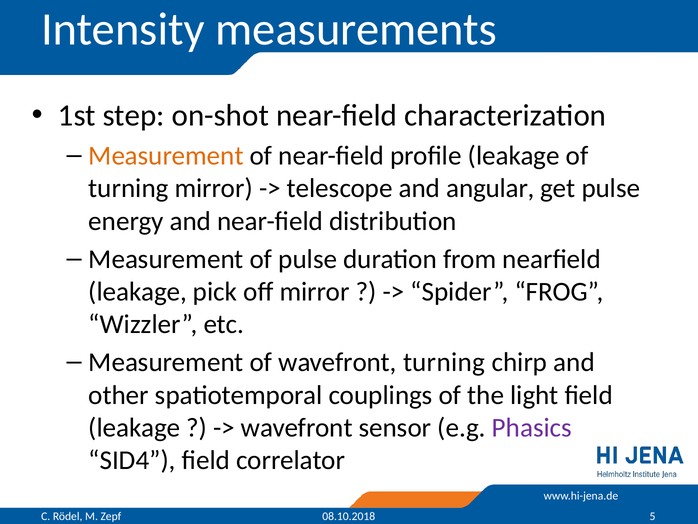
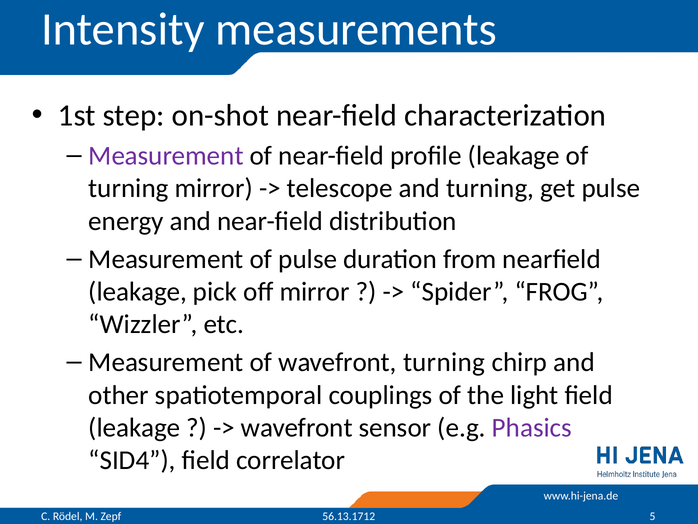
Measurement at (166, 156) colour: orange -> purple
and angular: angular -> turning
08.10.2018: 08.10.2018 -> 56.13.1712
